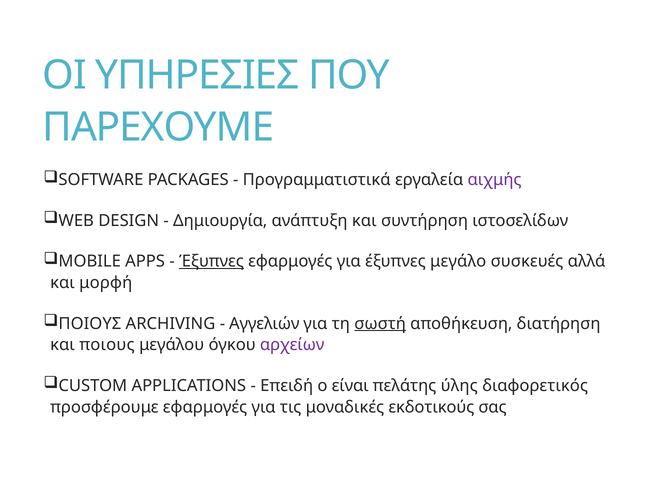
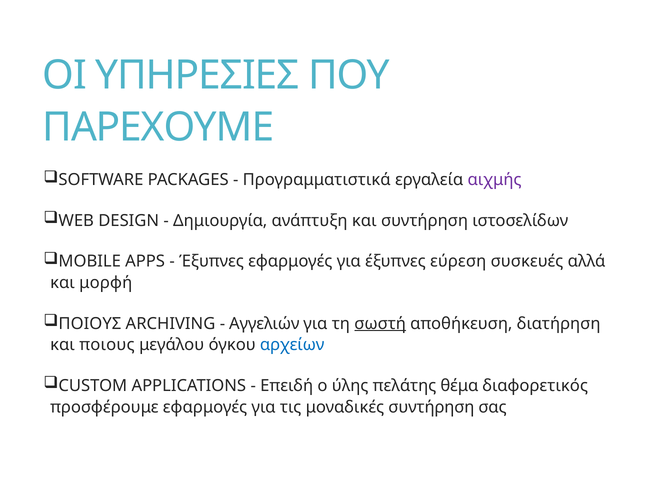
Έξυπνες at (211, 261) underline: present -> none
μεγάλο: μεγάλο -> εύρεση
αρχείων colour: purple -> blue
είναι: είναι -> ύλης
ύλης: ύλης -> θέμα
μοναδικές εκδοτικούς: εκδοτικούς -> συντήρηση
